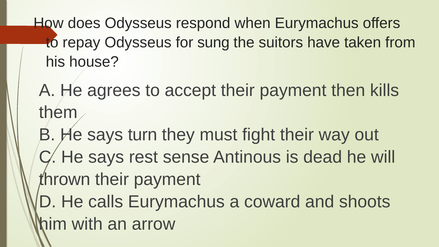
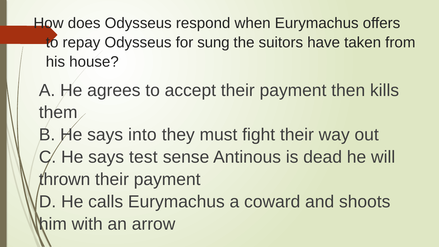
turn: turn -> into
rest: rest -> test
